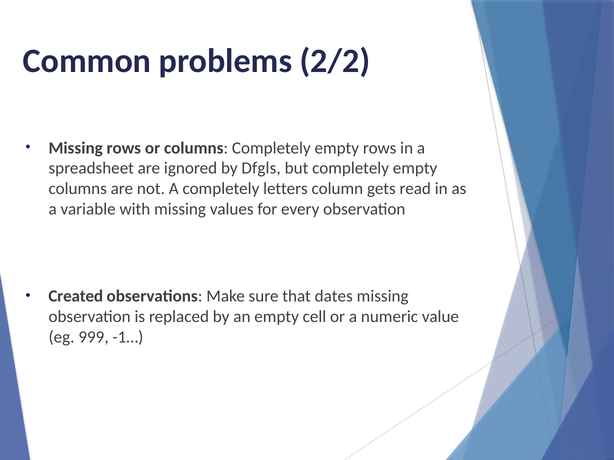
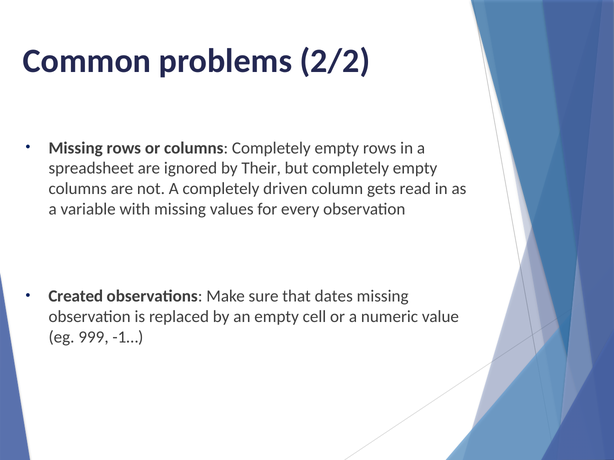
Dfgls: Dfgls -> Their
letters: letters -> driven
